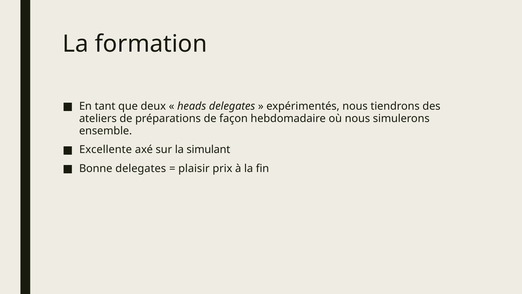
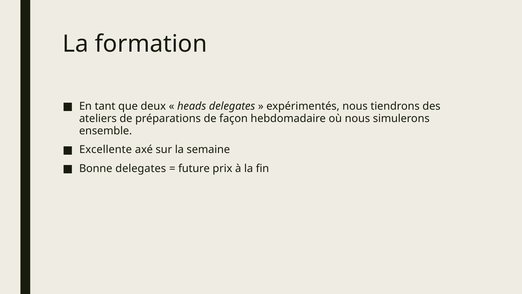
simulant: simulant -> semaine
plaisir: plaisir -> future
